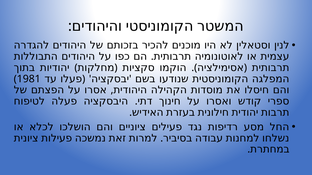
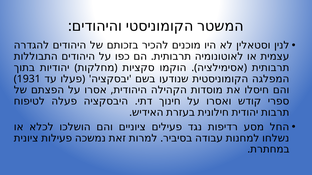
1981: 1981 -> 1931
